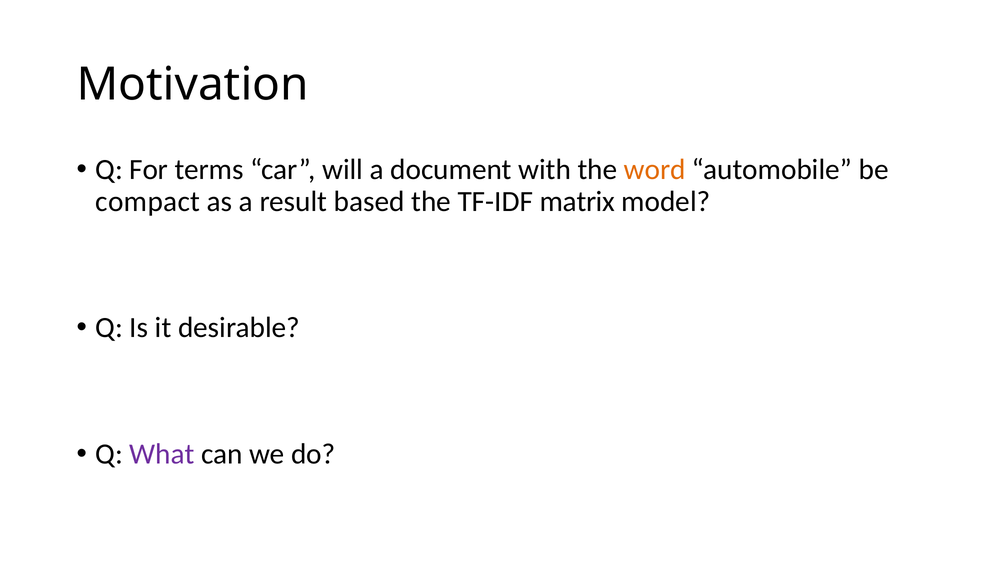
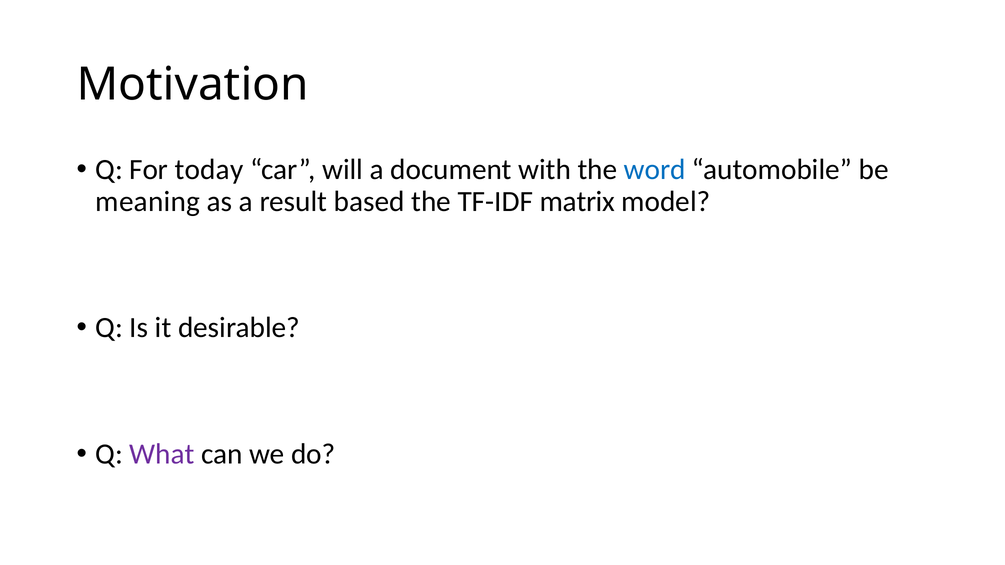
terms: terms -> today
word colour: orange -> blue
compact: compact -> meaning
